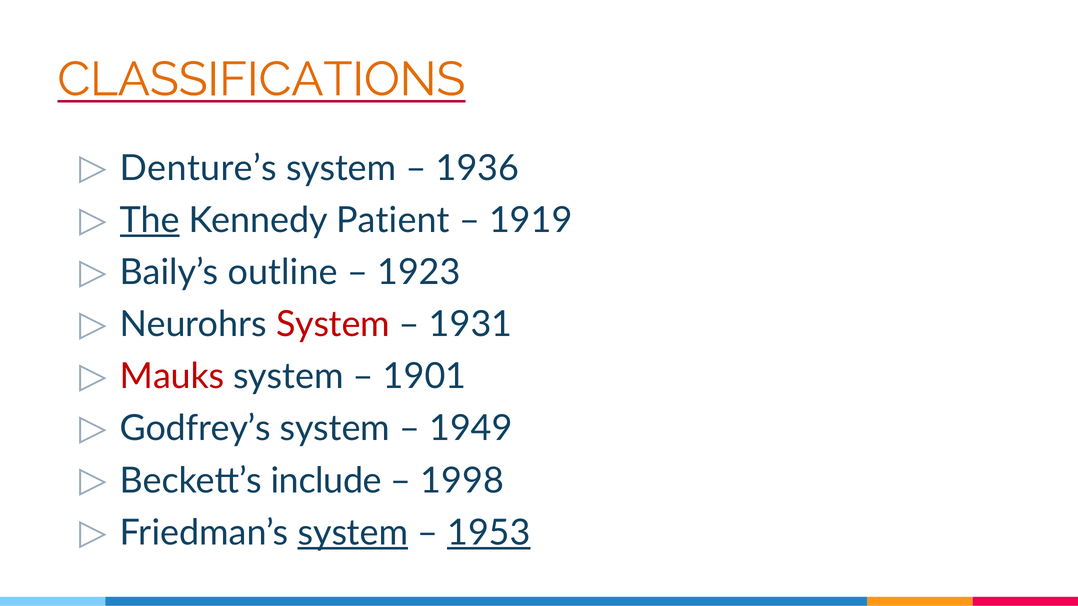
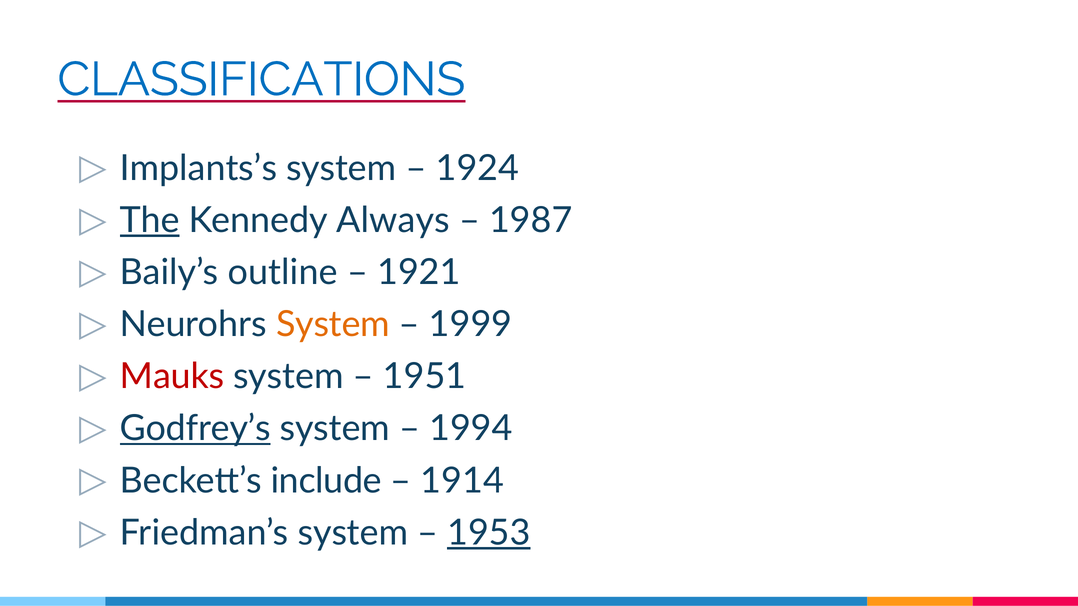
CLASSIFICATIONS colour: orange -> blue
Denture’s: Denture’s -> Implants’s
1936: 1936 -> 1924
Patient: Patient -> Always
1919: 1919 -> 1987
1923: 1923 -> 1921
System at (333, 325) colour: red -> orange
1931: 1931 -> 1999
1901: 1901 -> 1951
Godfrey’s underline: none -> present
1949: 1949 -> 1994
1998: 1998 -> 1914
system at (353, 533) underline: present -> none
